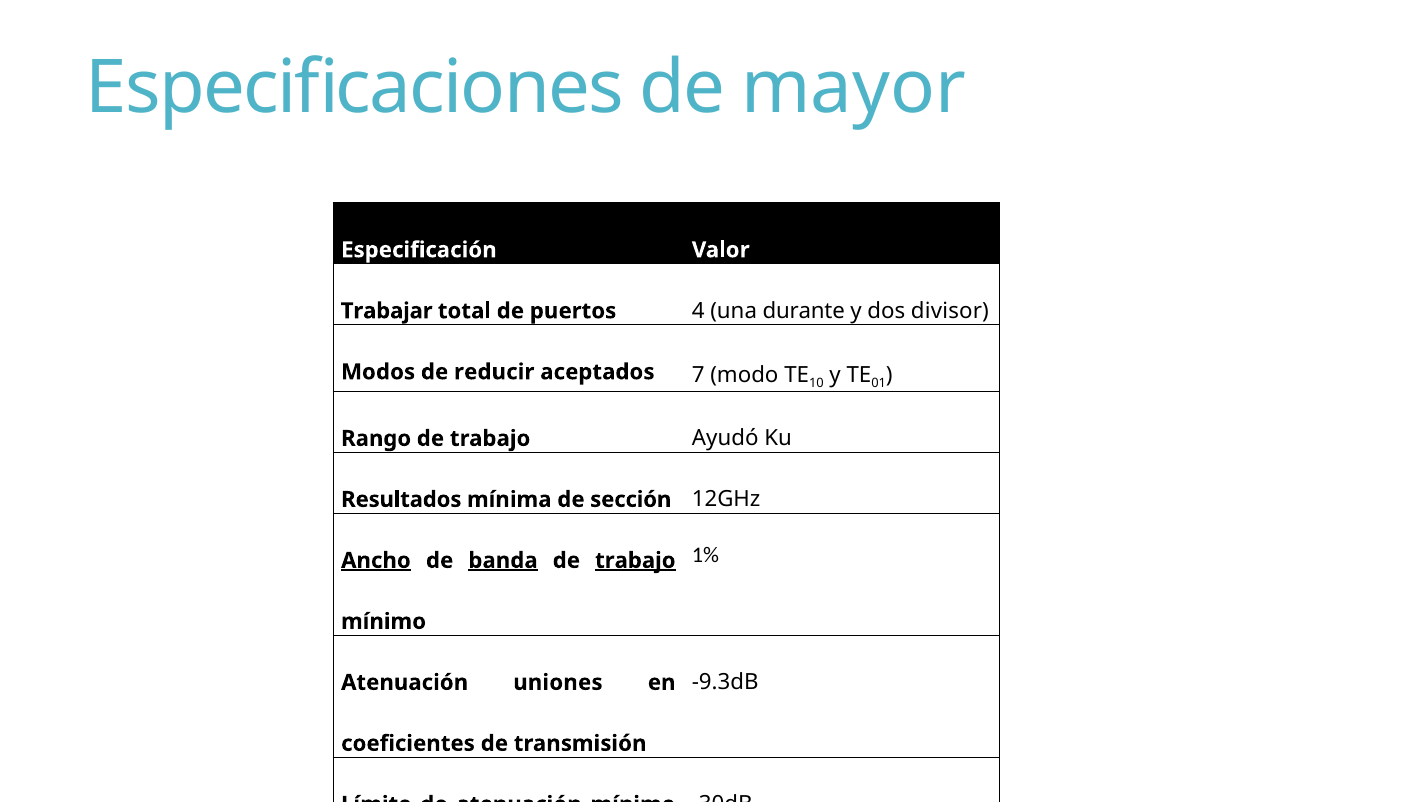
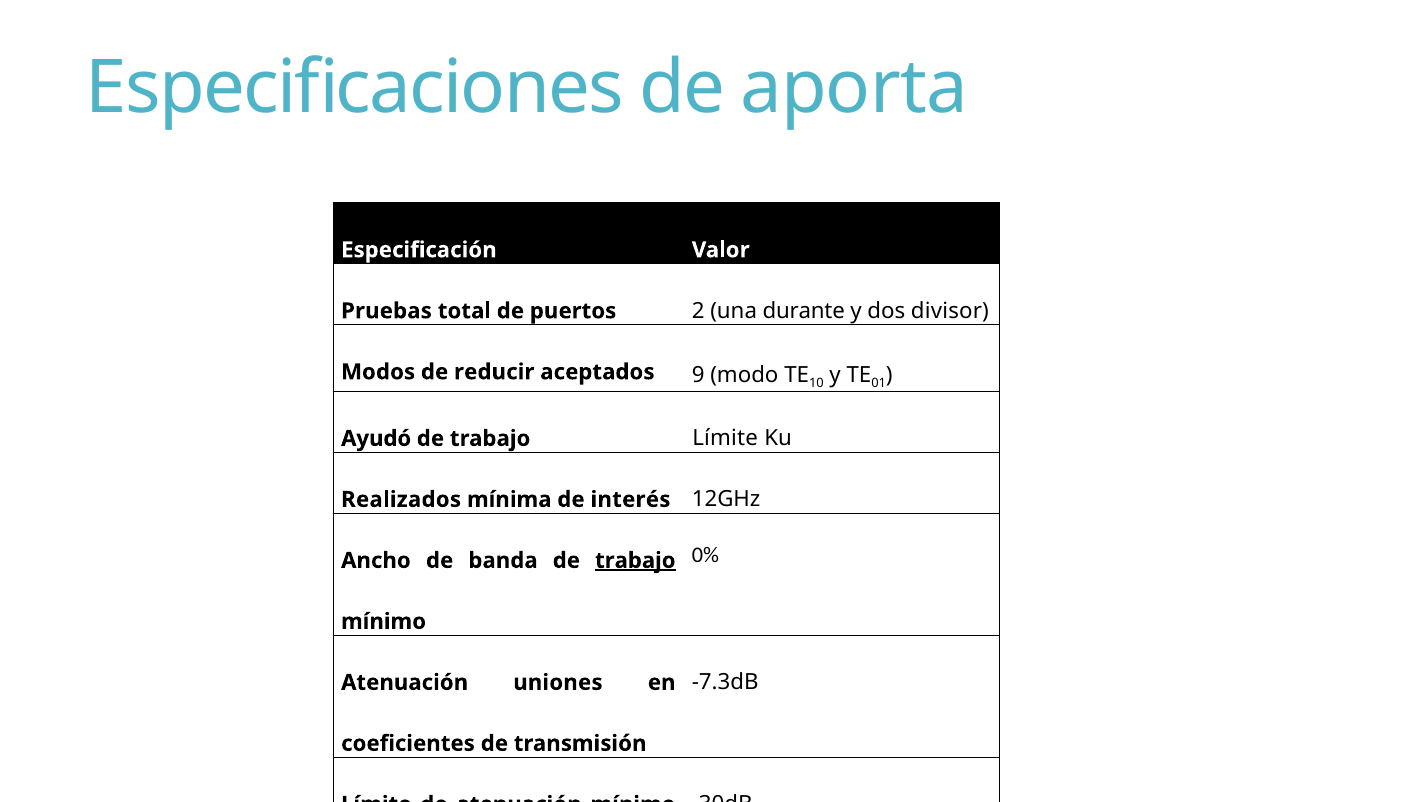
mayor: mayor -> aporta
Trabajar: Trabajar -> Pruebas
4: 4 -> 2
7: 7 -> 9
Rango: Rango -> Ayudó
trabajo Ayudó: Ayudó -> Límite
Resultados: Resultados -> Realizados
sección: sección -> interés
1%: 1% -> 0%
Ancho underline: present -> none
banda underline: present -> none
-9.3dB: -9.3dB -> -7.3dB
